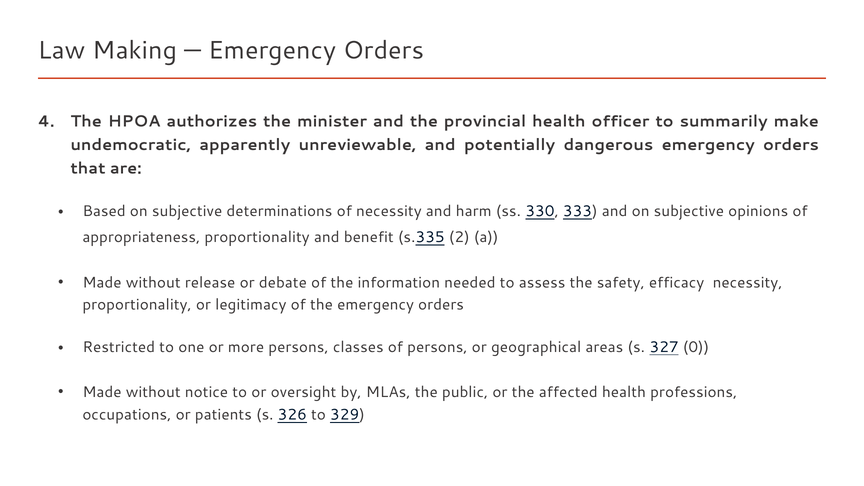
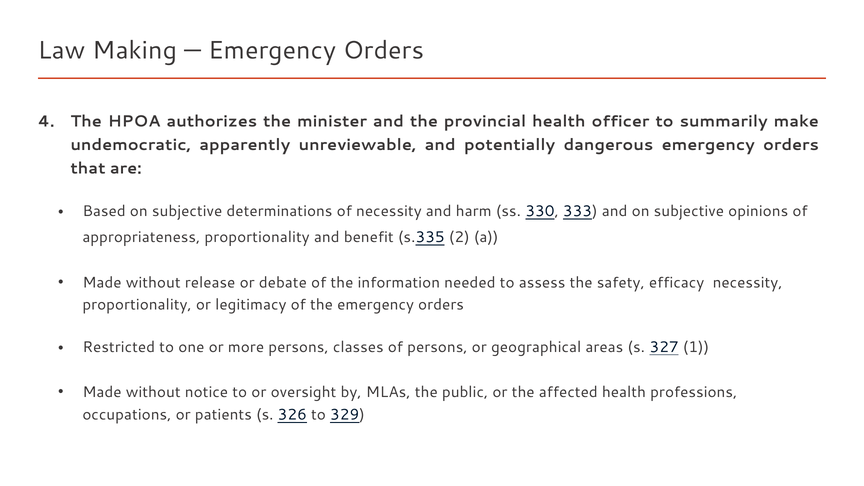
0: 0 -> 1
